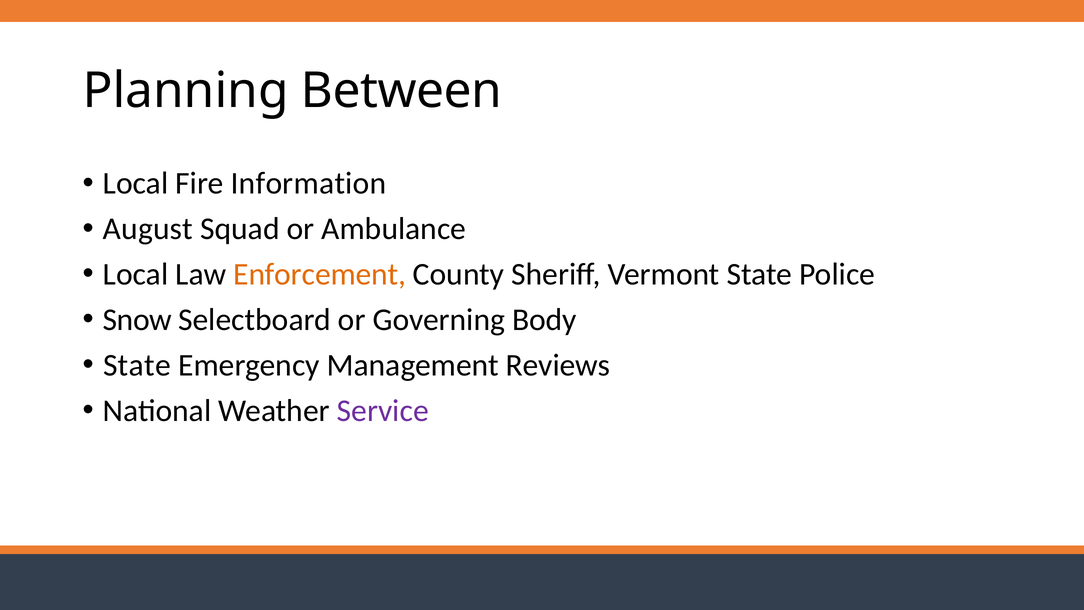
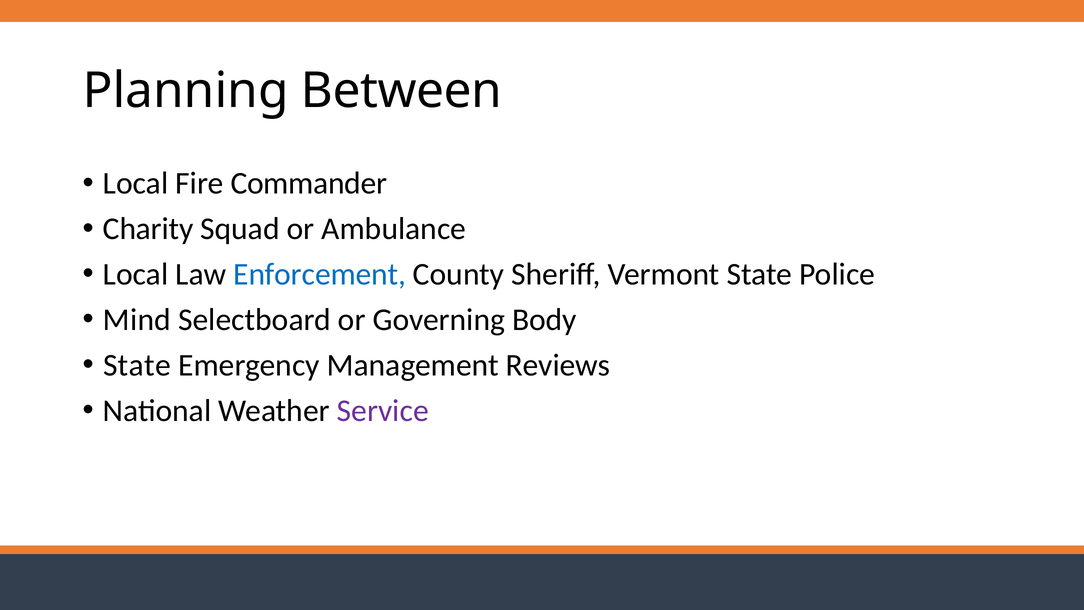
Information: Information -> Commander
August: August -> Charity
Enforcement colour: orange -> blue
Snow: Snow -> Mind
